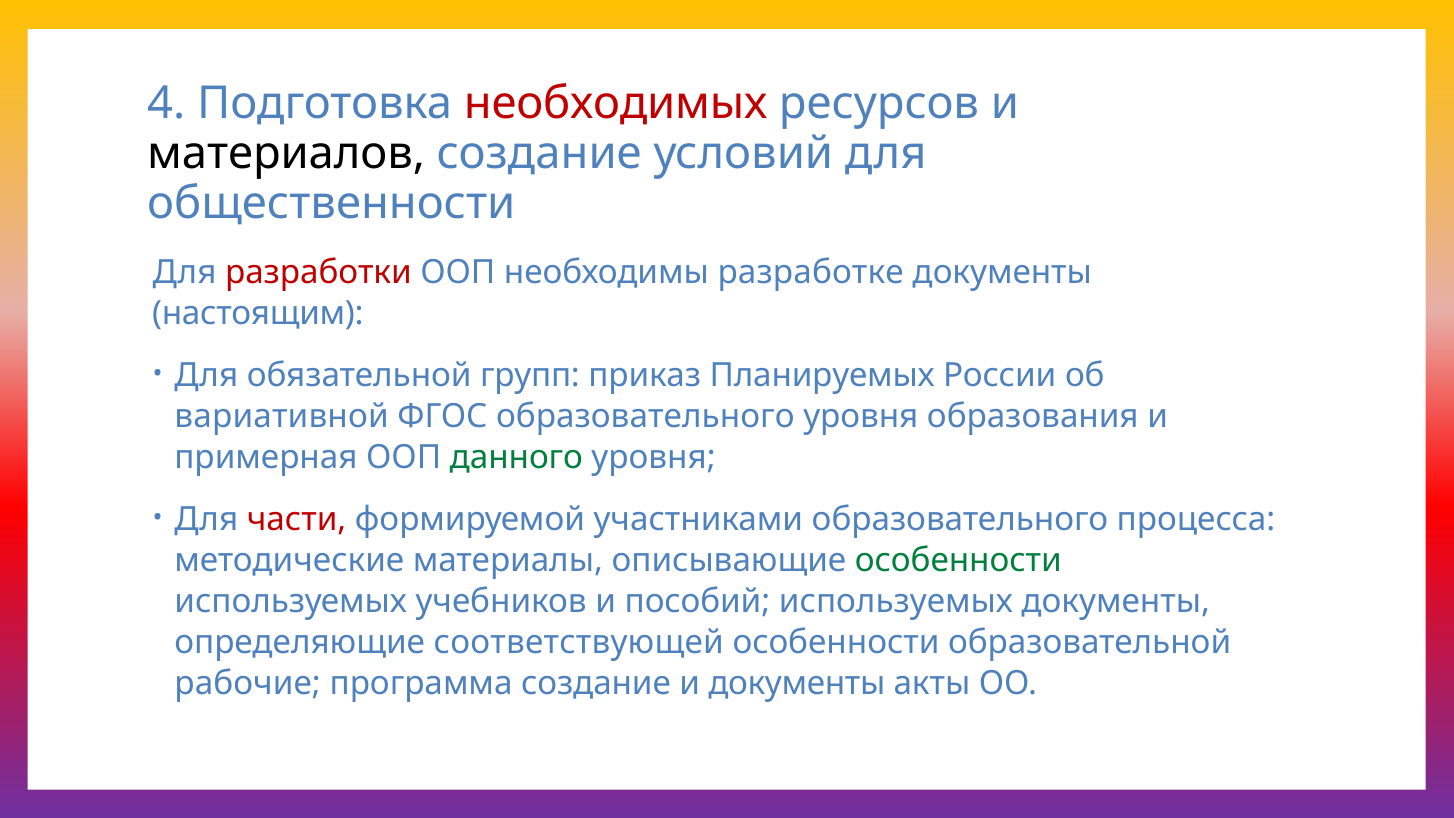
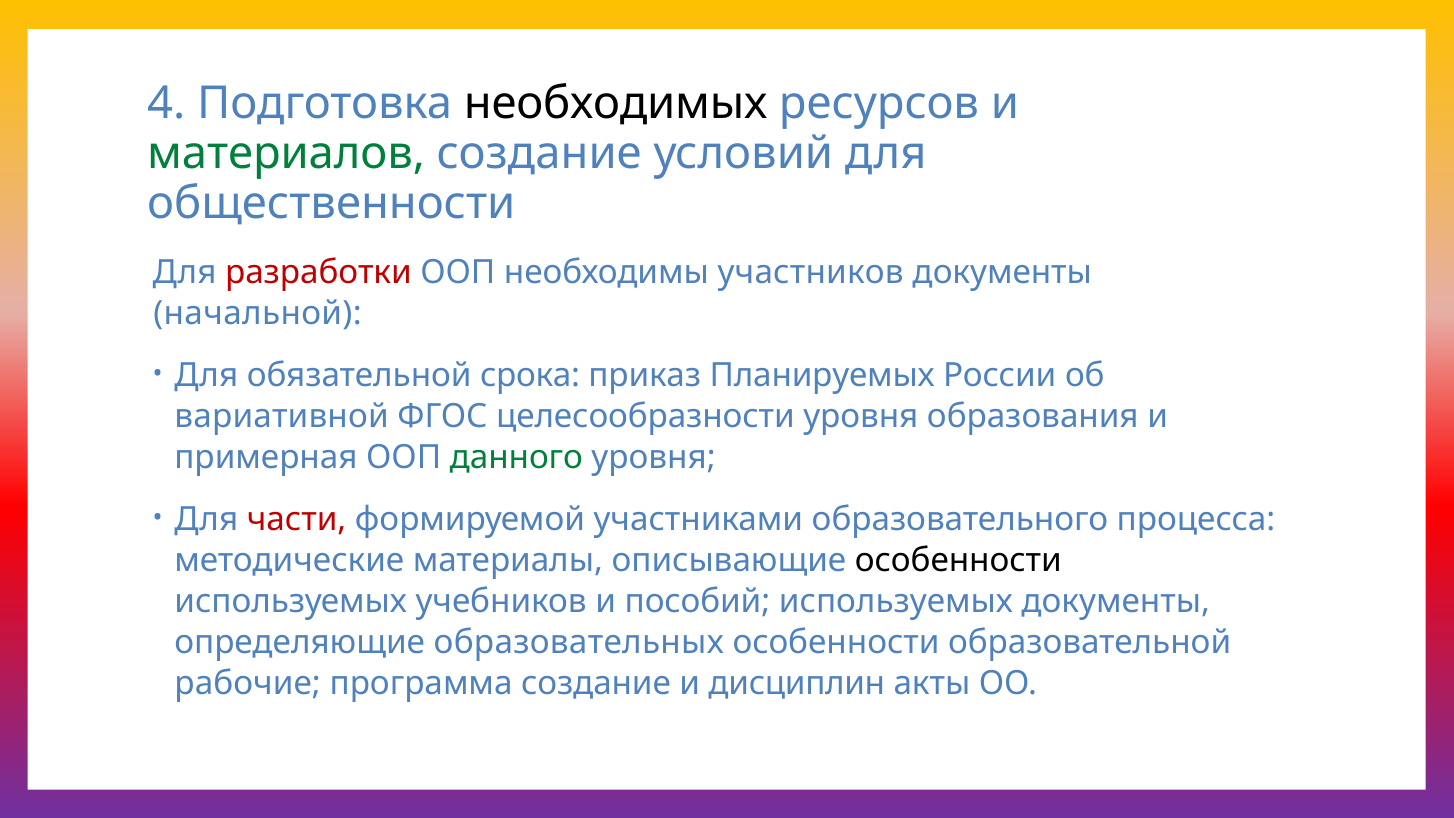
необходимых colour: red -> black
материалов colour: black -> green
разработке: разработке -> участников
настоящим: настоящим -> начальной
групп: групп -> срока
ФГОС образовательного: образовательного -> целесообразности
особенности at (958, 560) colour: green -> black
соответствующей: соответствующей -> образовательных
и документы: документы -> дисциплин
